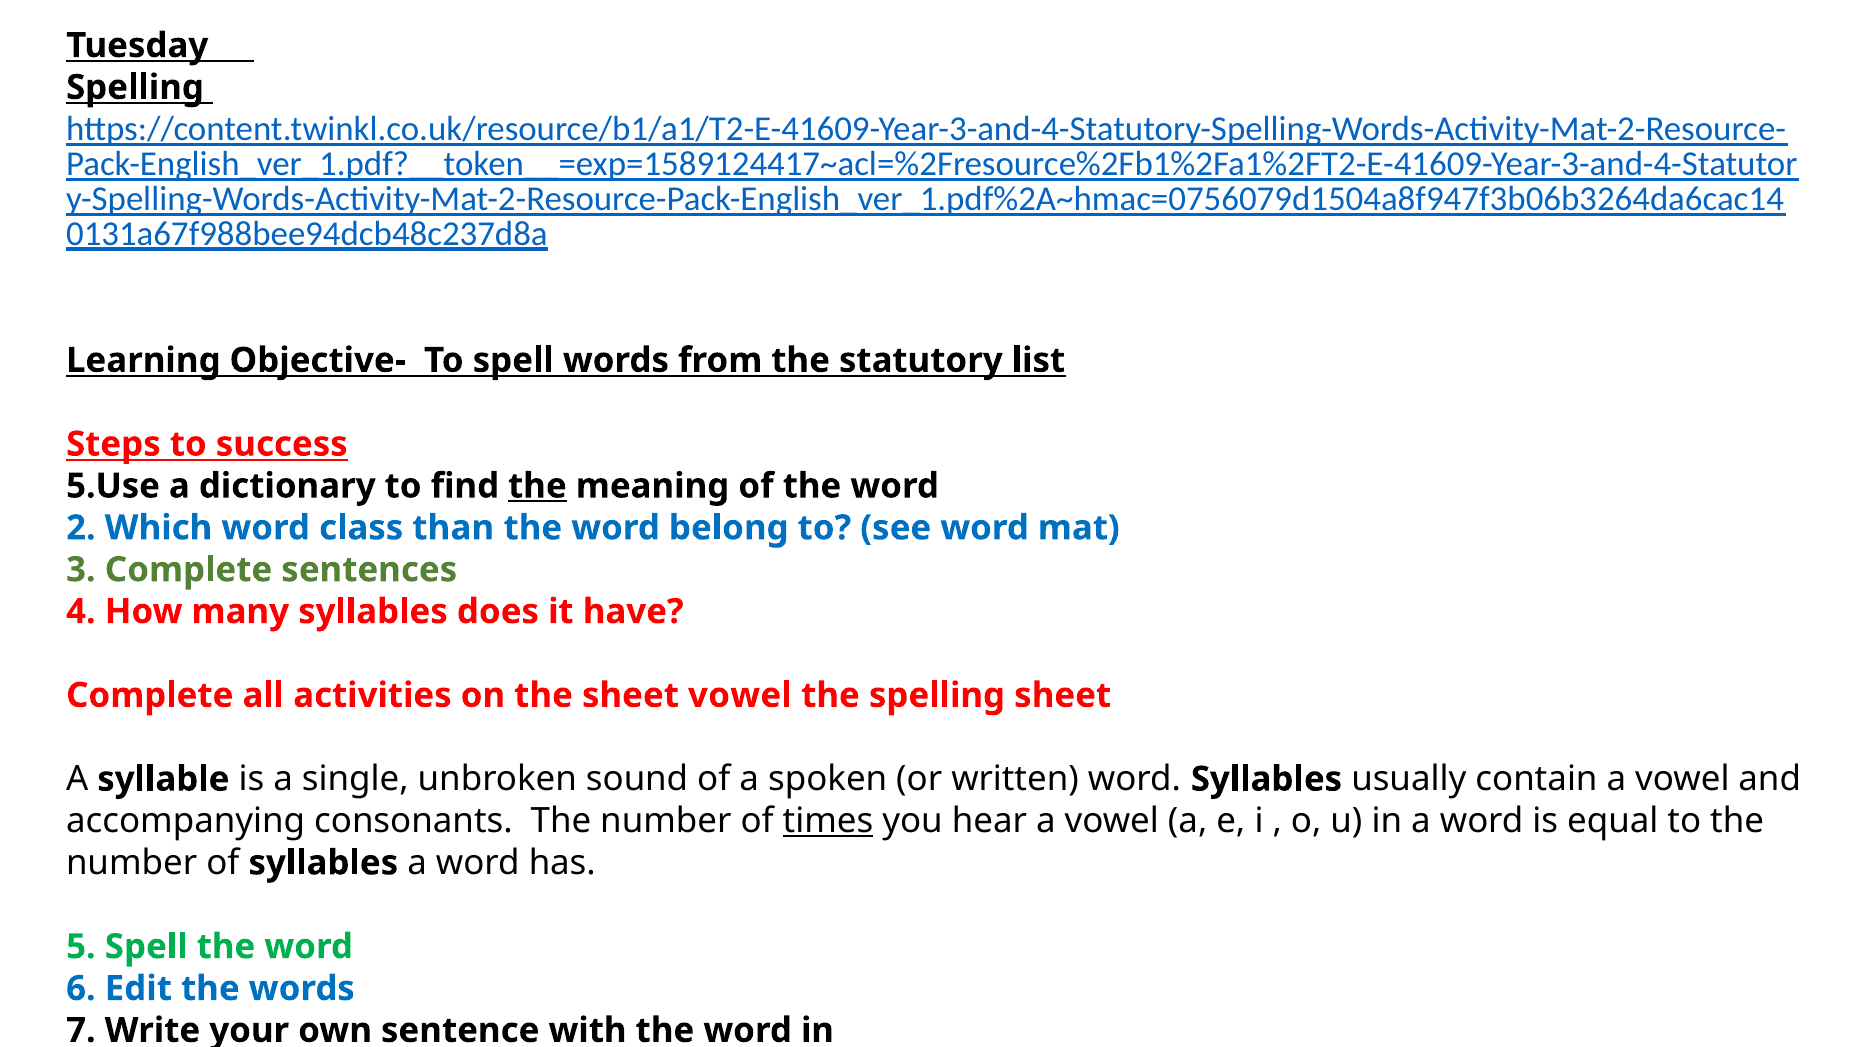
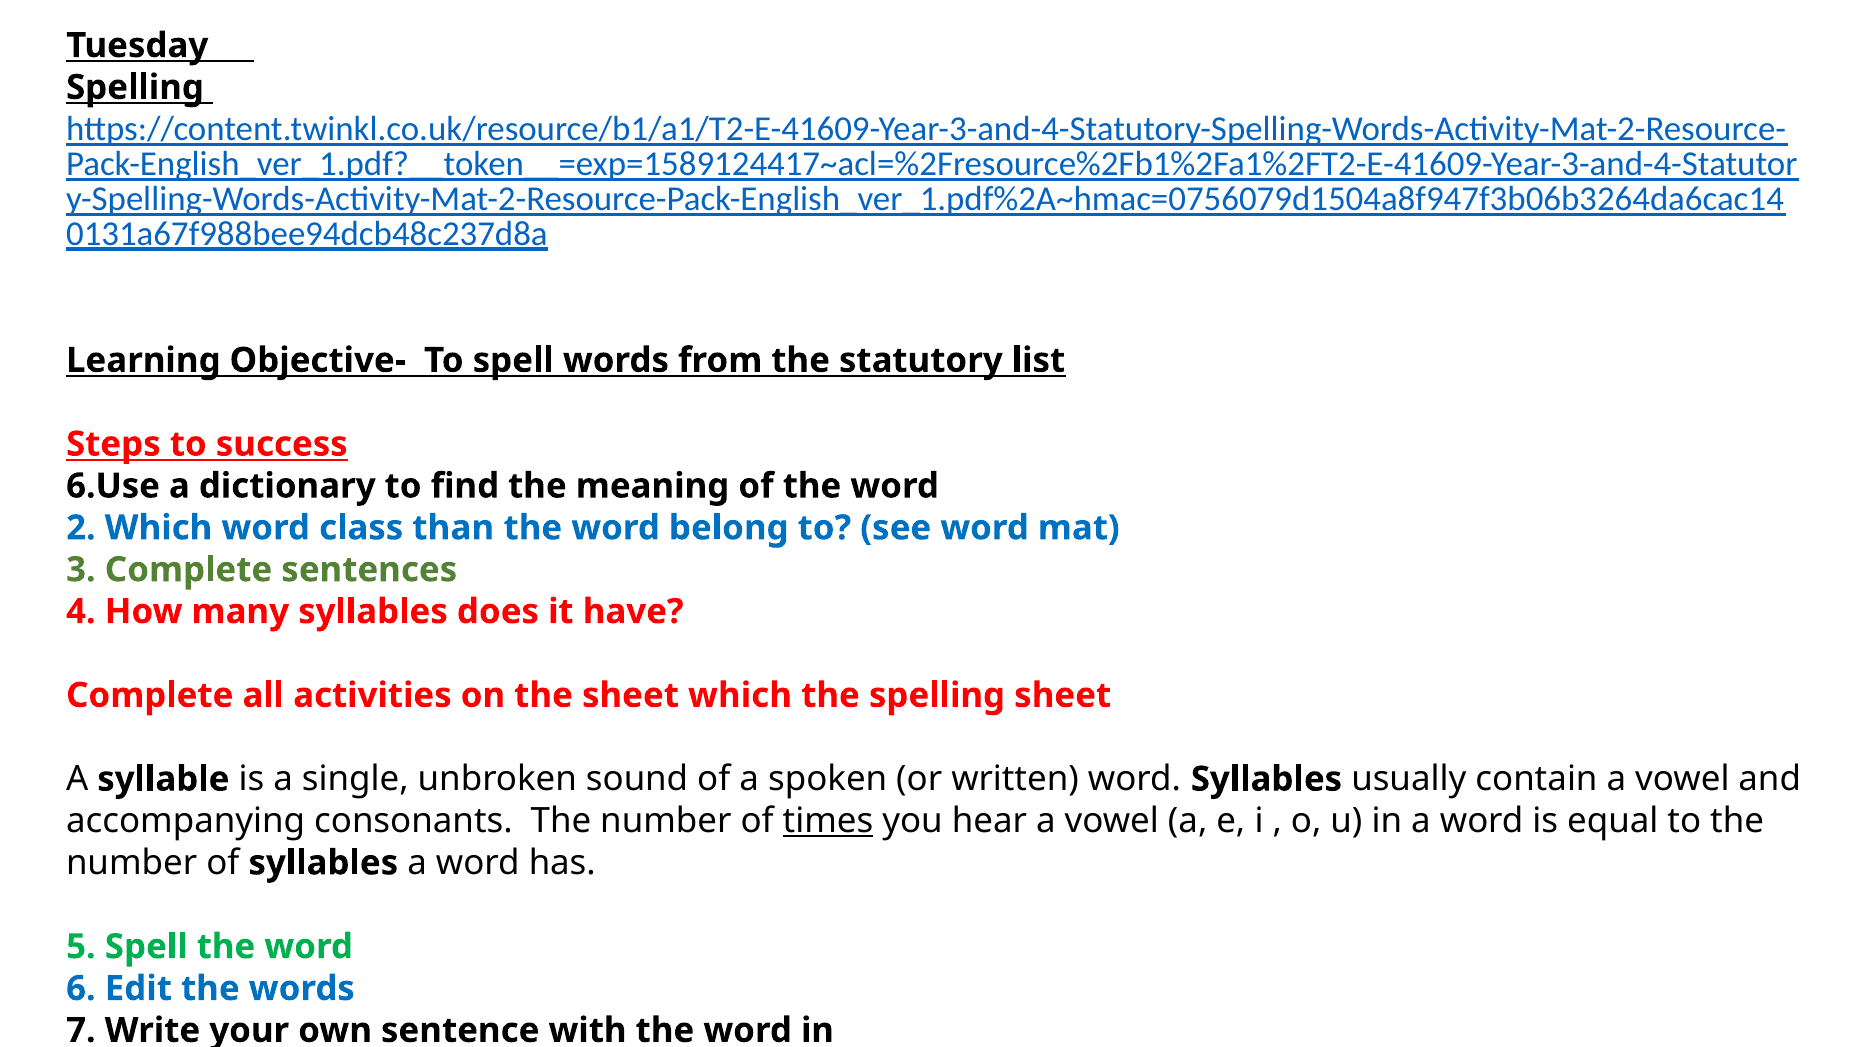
5.Use: 5.Use -> 6.Use
the at (537, 486) underline: present -> none
sheet vowel: vowel -> which
